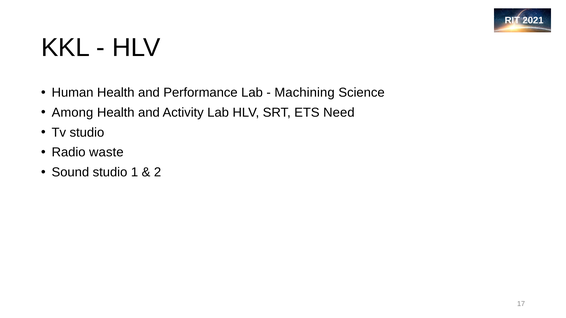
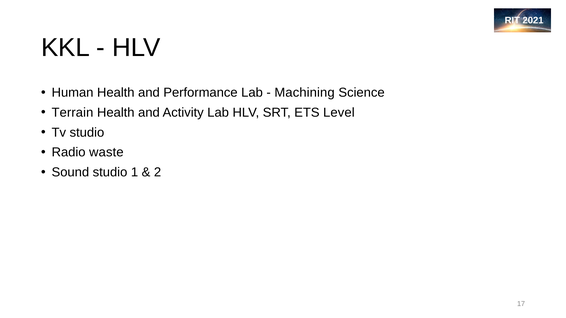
Among: Among -> Terrain
Need: Need -> Level
